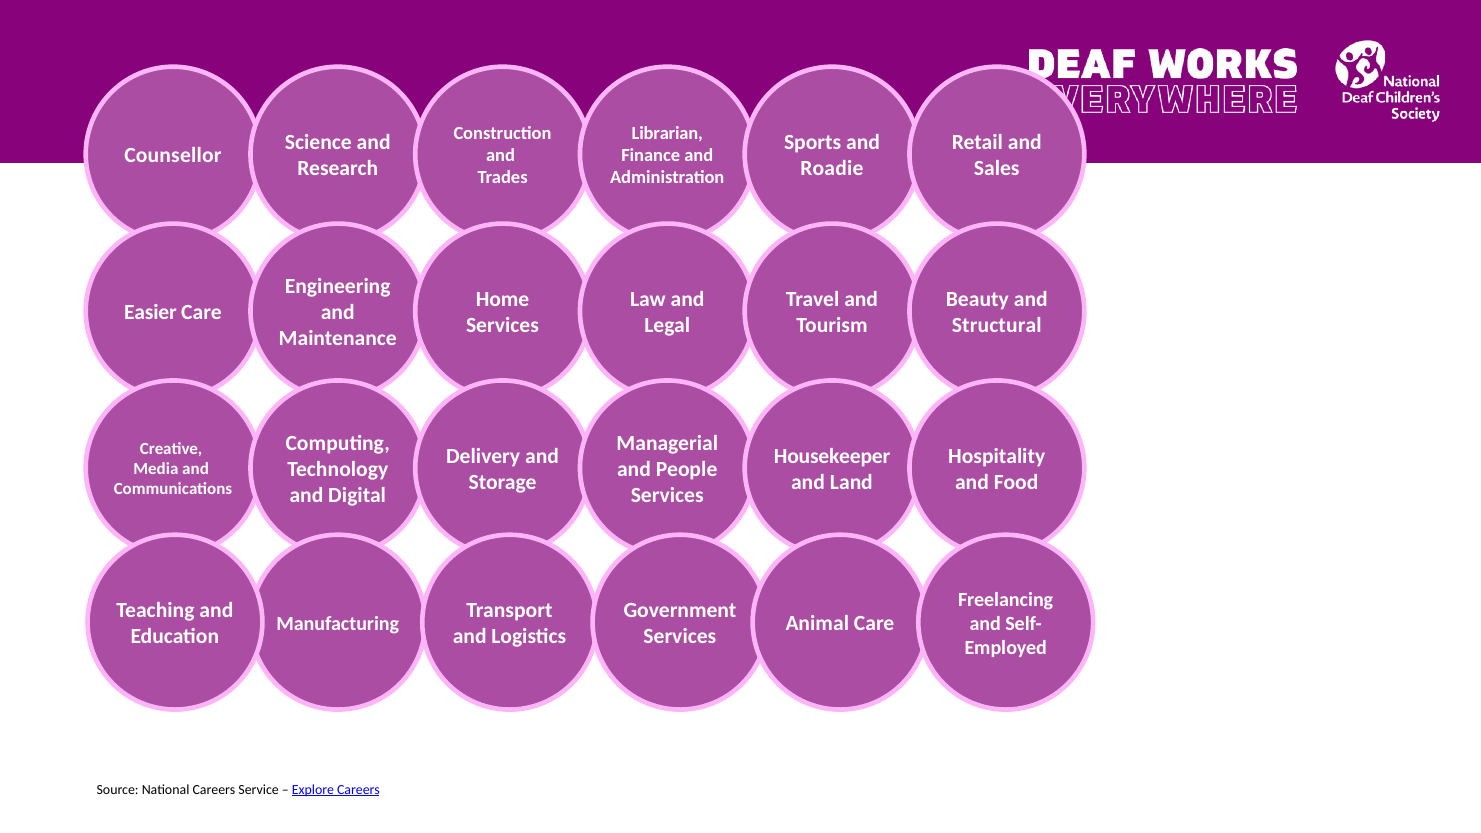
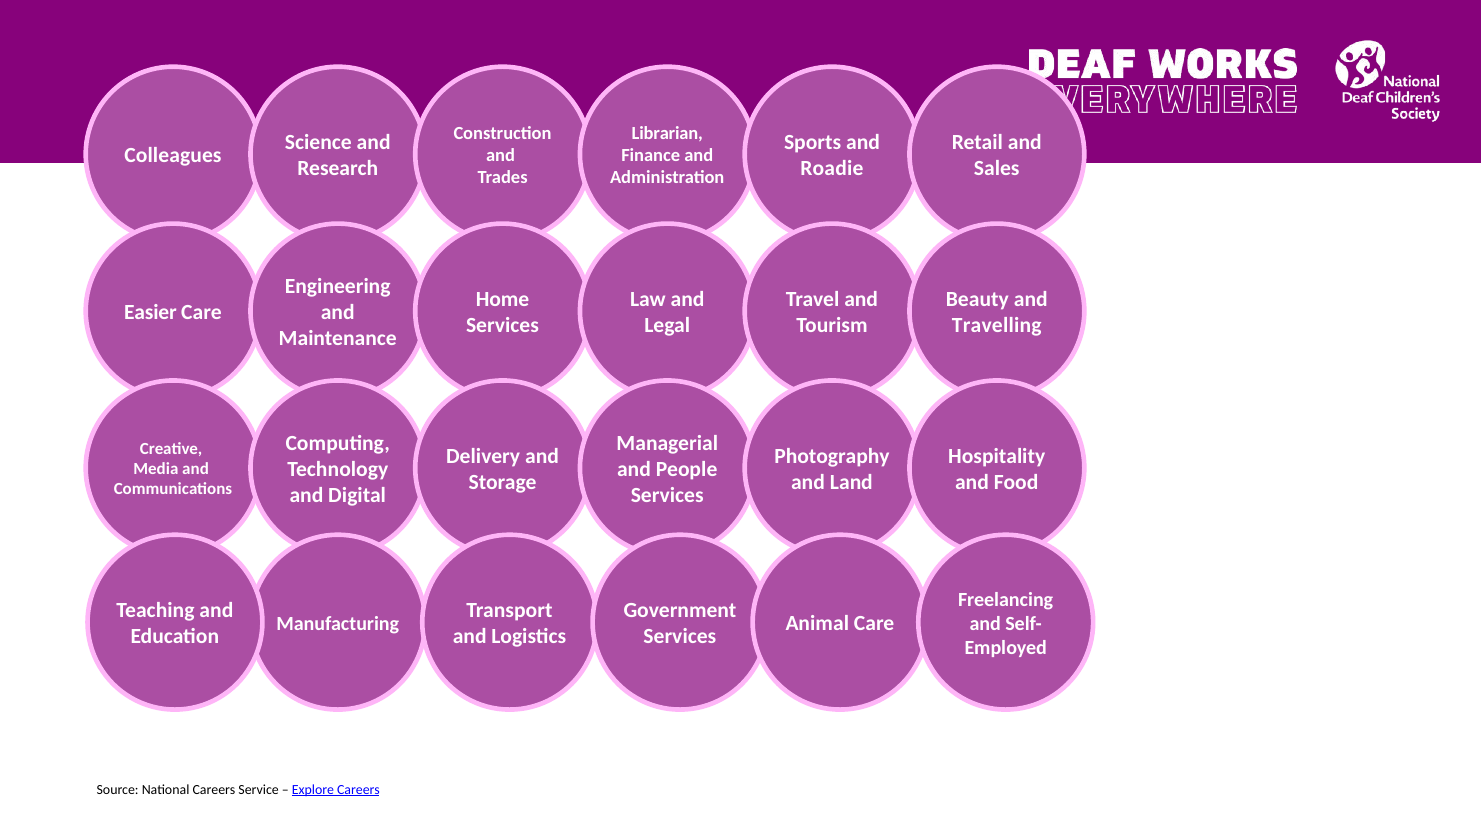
Counsellor: Counsellor -> Colleagues
Structural: Structural -> Travelling
Housekeeper: Housekeeper -> Photography
